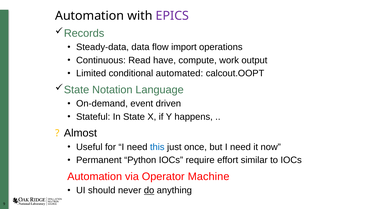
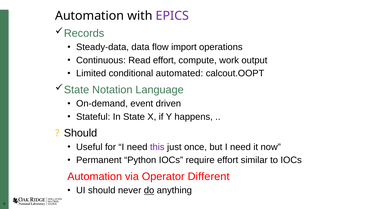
Read have: have -> effort
Almost at (80, 133): Almost -> Should
this colour: blue -> purple
Machine: Machine -> Different
